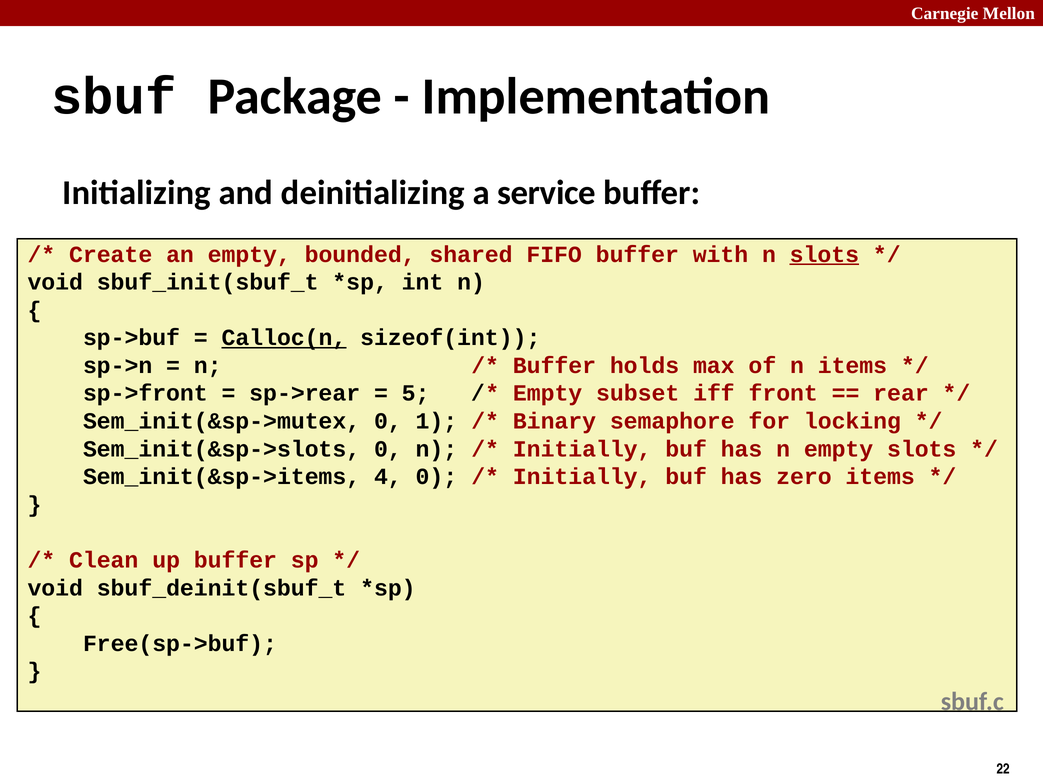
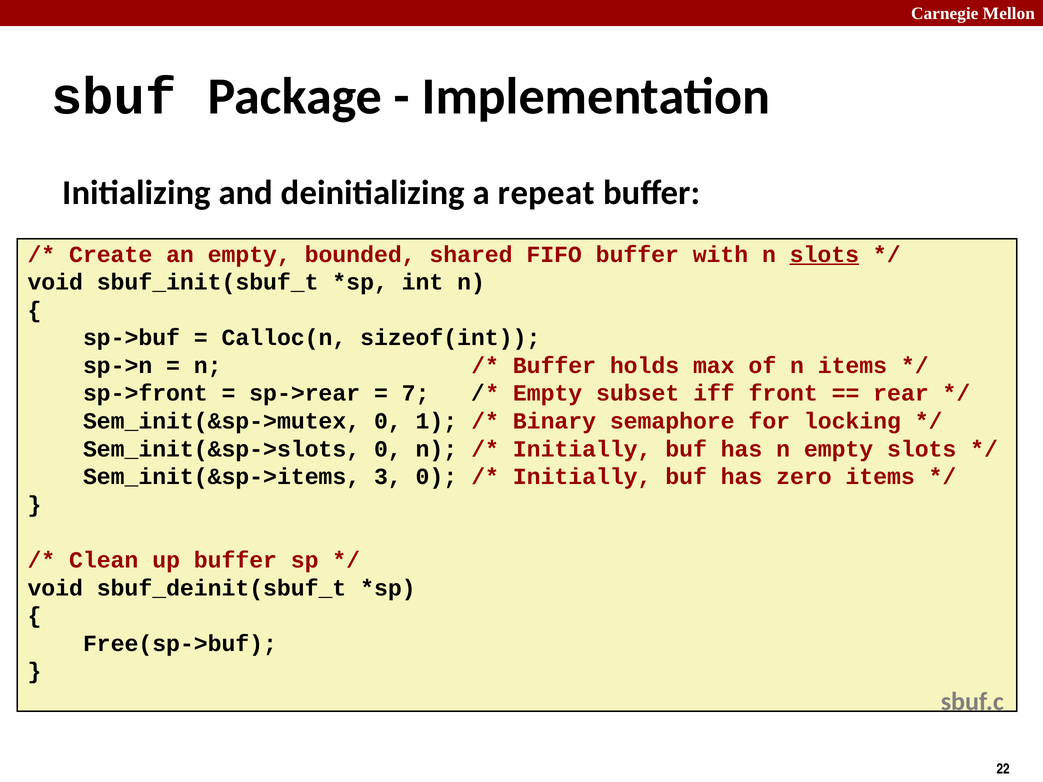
service: service -> repeat
Calloc(n underline: present -> none
5: 5 -> 7
4: 4 -> 3
